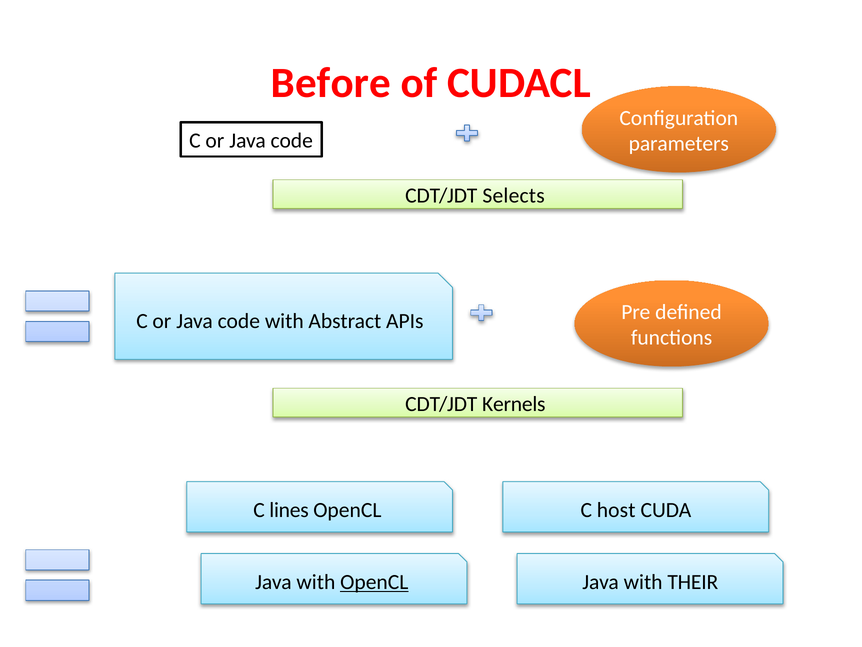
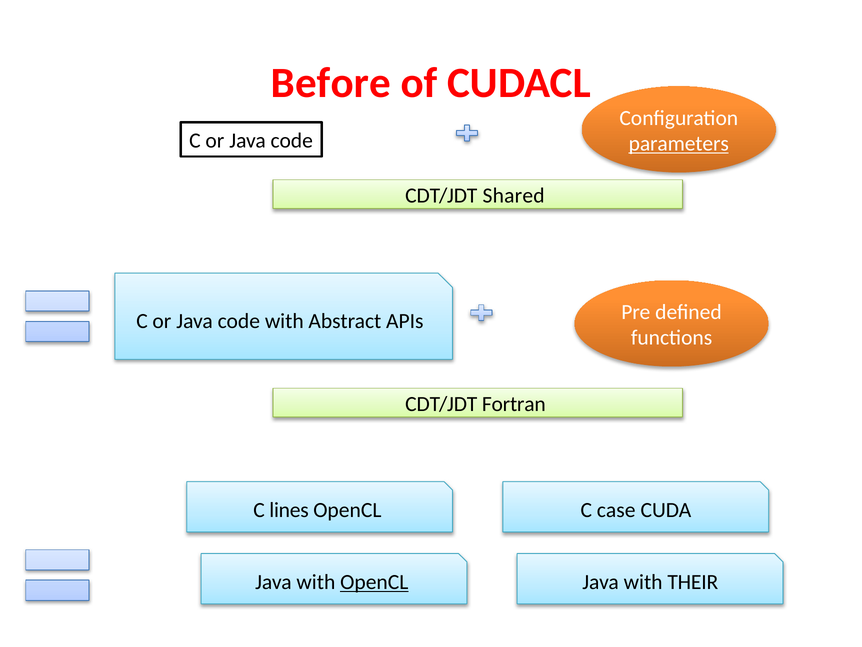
parameters underline: none -> present
Selects: Selects -> Shared
Kernels: Kernels -> Fortran
host: host -> case
